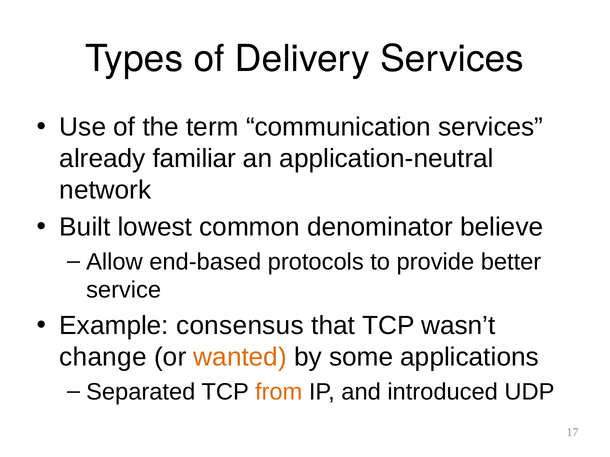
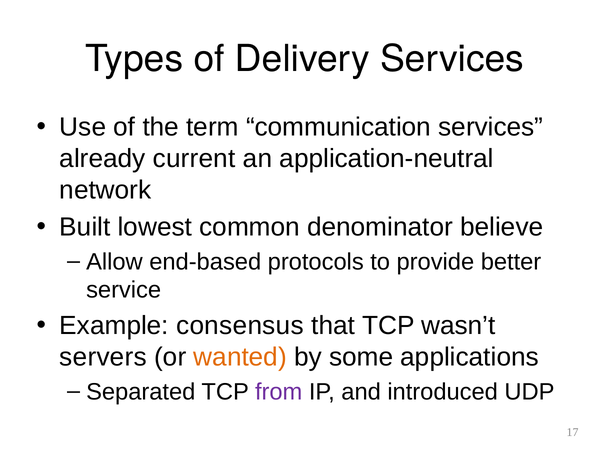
familiar: familiar -> current
change: change -> servers
from colour: orange -> purple
